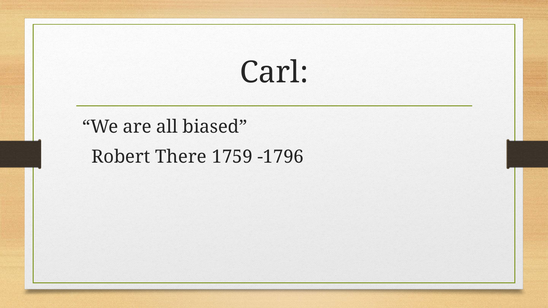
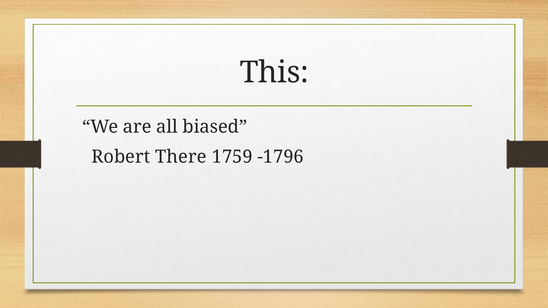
Carl: Carl -> This
